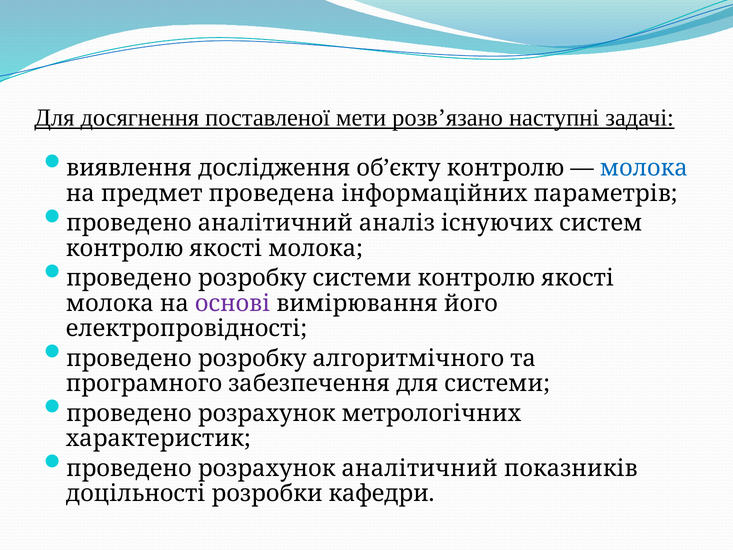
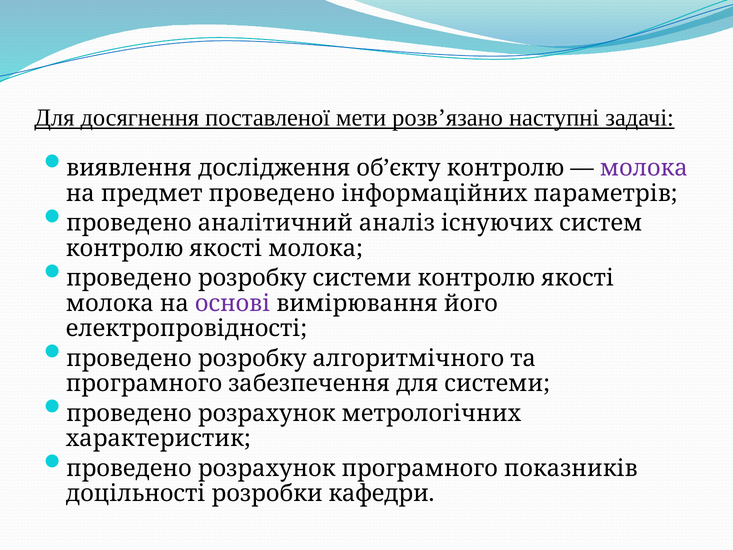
молока at (644, 168) colour: blue -> purple
предмет проведена: проведена -> проведено
розрахунок аналітичний: аналітичний -> програмного
